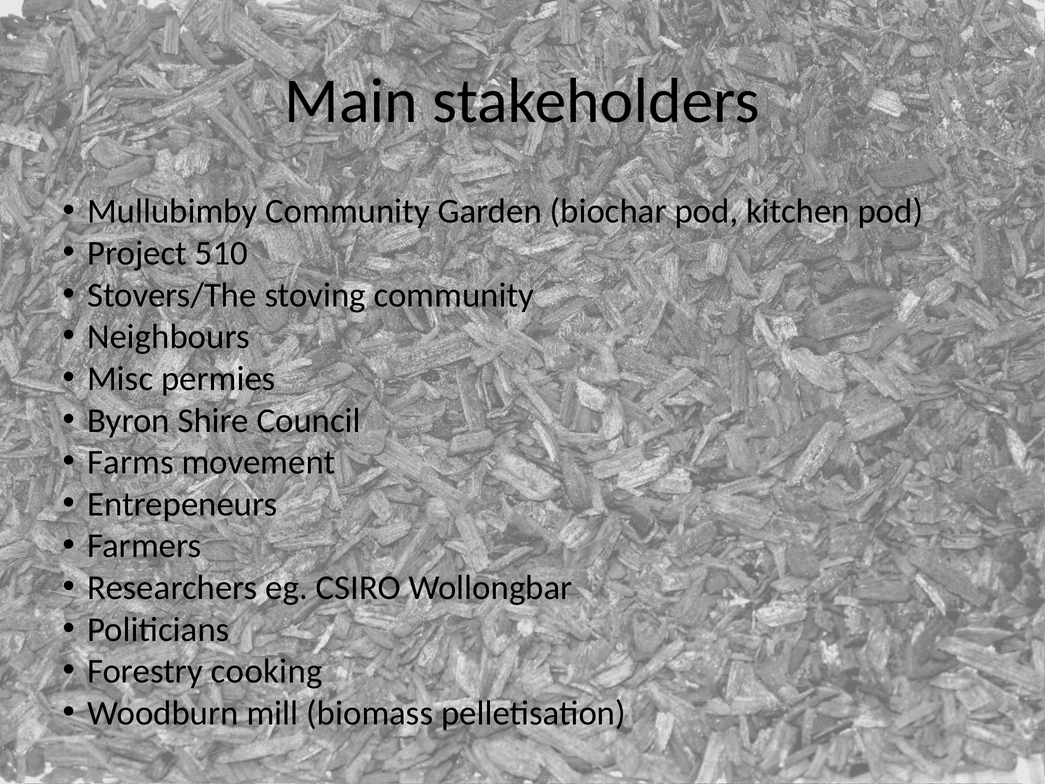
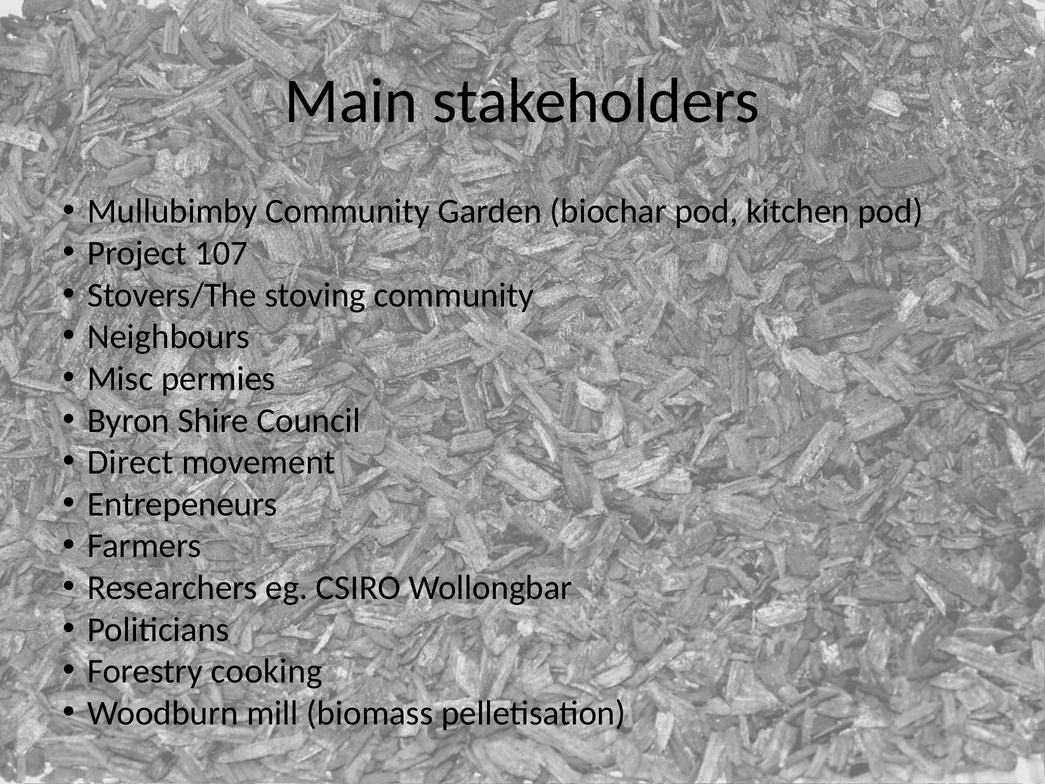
510: 510 -> 107
Farms: Farms -> Direct
